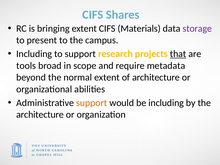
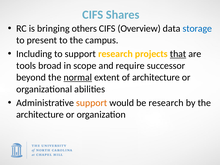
bringing extent: extent -> others
Materials: Materials -> Overview
storage colour: purple -> blue
metadata: metadata -> successor
normal underline: none -> present
be including: including -> research
